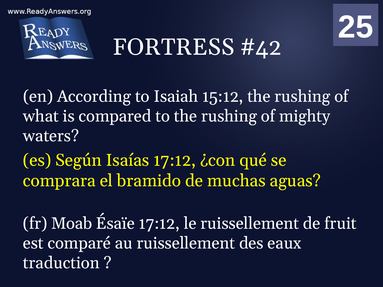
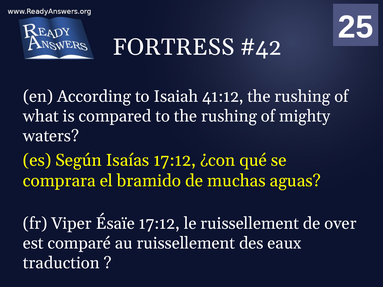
15:12: 15:12 -> 41:12
Moab: Moab -> Viper
fruit: fruit -> over
